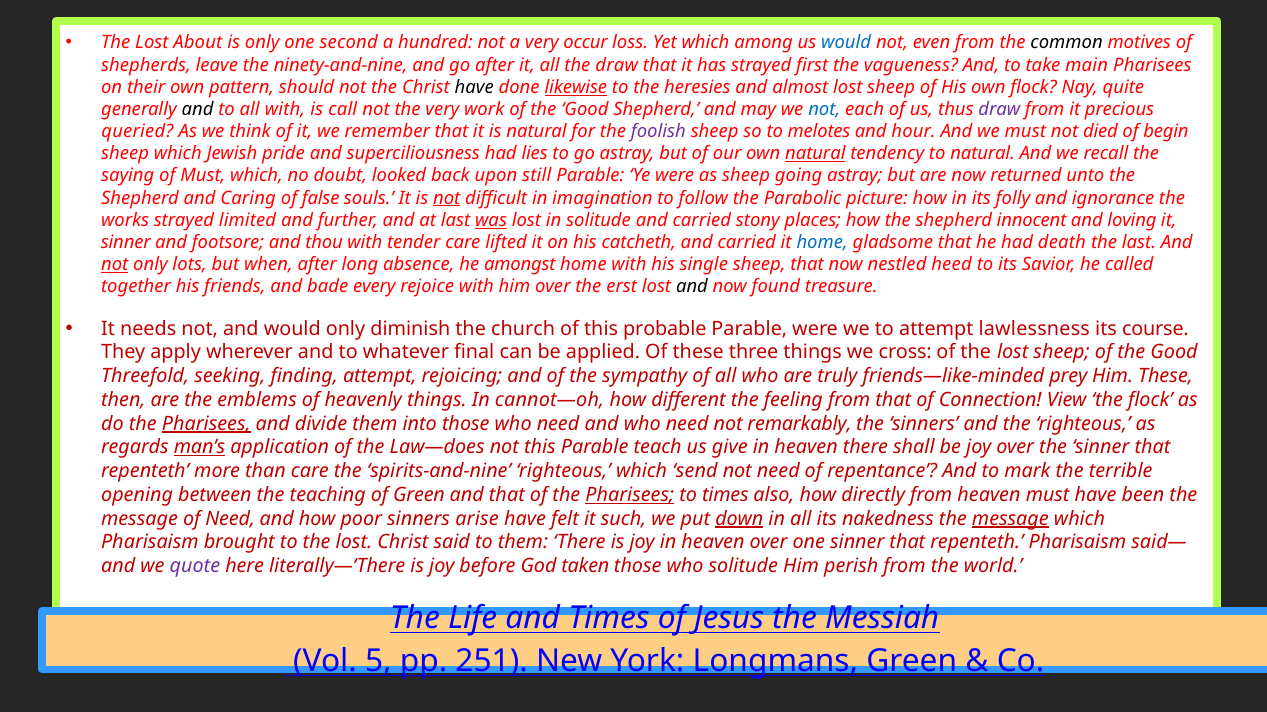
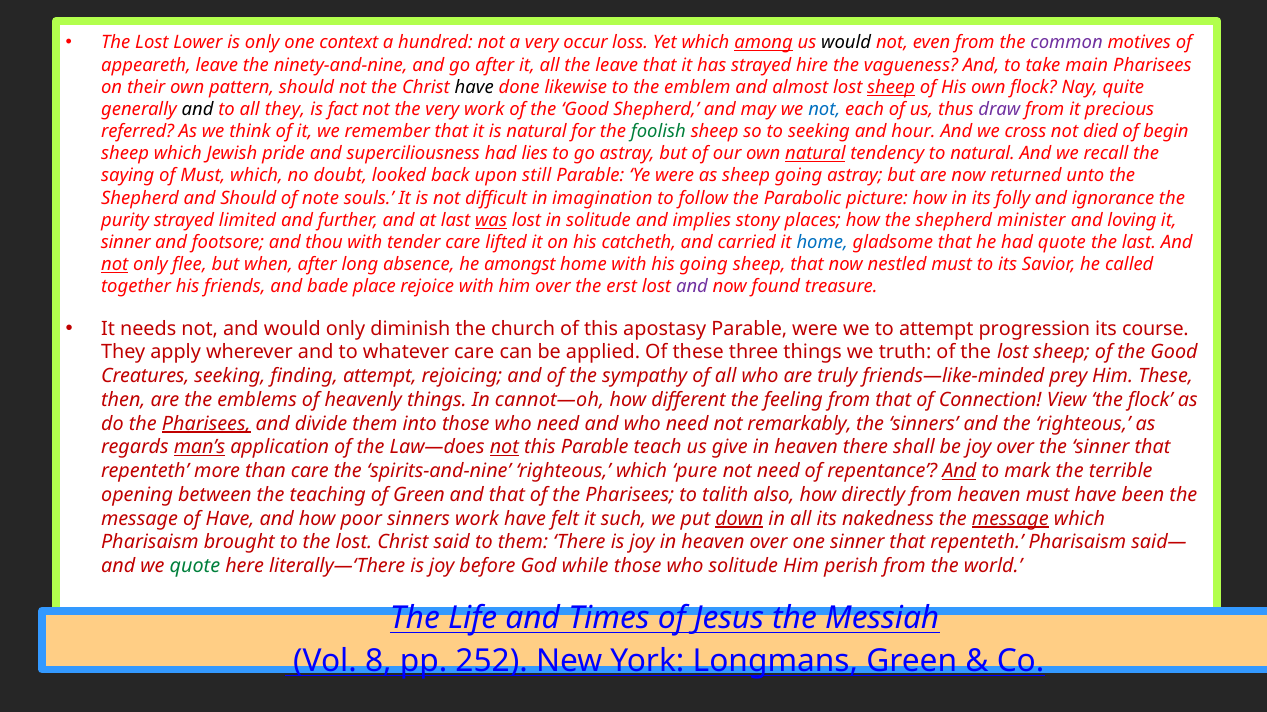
About: About -> Lower
second: second -> context
among underline: none -> present
would at (846, 43) colour: blue -> black
common colour: black -> purple
shepherds: shepherds -> appeareth
the draw: draw -> leave
first: first -> hire
likewise underline: present -> none
heresies: heresies -> emblem
sheep at (891, 87) underline: none -> present
all with: with -> they
call: call -> fact
queried: queried -> referred
foolish colour: purple -> green
to melotes: melotes -> seeking
we must: must -> cross
and Caring: Caring -> Should
false: false -> note
not at (447, 198) underline: present -> none
works: works -> purity
solitude and carried: carried -> implies
innocent: innocent -> minister
had death: death -> quote
lots: lots -> flee
his single: single -> going
nestled heed: heed -> must
every: every -> place
and at (692, 287) colour: black -> purple
probable: probable -> apostasy
lawlessness: lawlessness -> progression
whatever final: final -> care
cross: cross -> truth
Threefold: Threefold -> Creatures
not at (504, 448) underline: none -> present
send: send -> pure
And at (959, 472) underline: none -> present
Pharisees at (630, 495) underline: present -> none
to times: times -> talith
of Need: Need -> Have
sinners arise: arise -> work
quote at (195, 567) colour: purple -> green
taken: taken -> while
5: 5 -> 8
251: 251 -> 252
